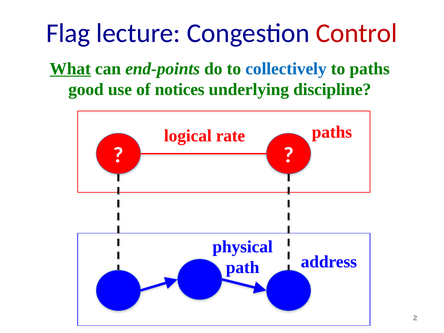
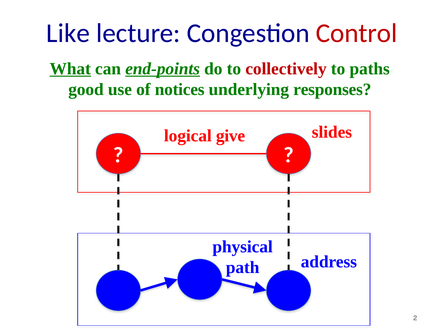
Flag: Flag -> Like
end-points underline: none -> present
collectively colour: blue -> red
discipline: discipline -> responses
paths at (332, 132): paths -> slides
rate: rate -> give
